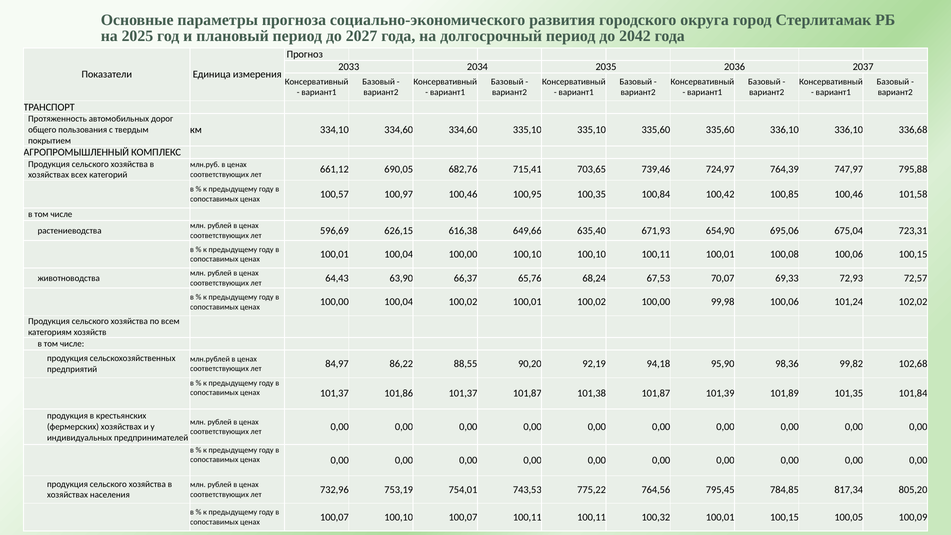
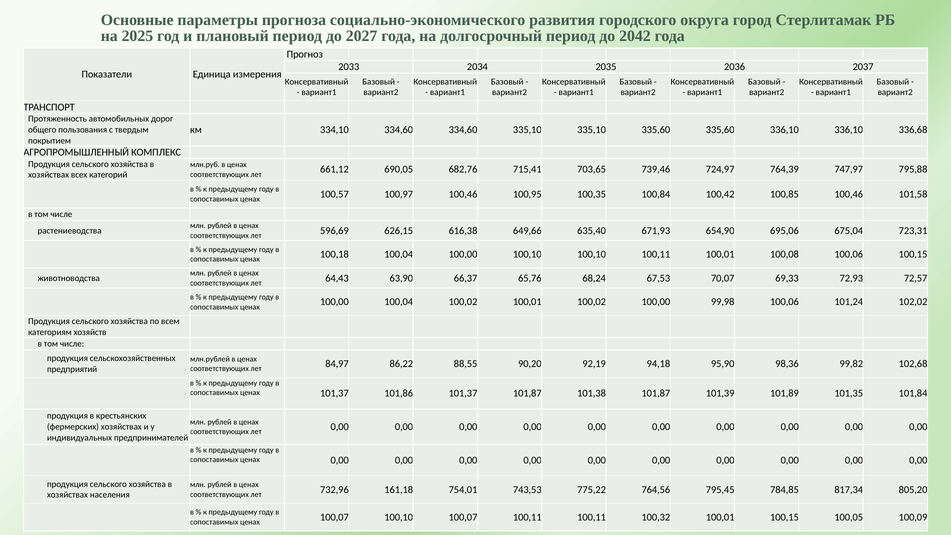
ценах 100,01: 100,01 -> 100,18
753,19: 753,19 -> 161,18
